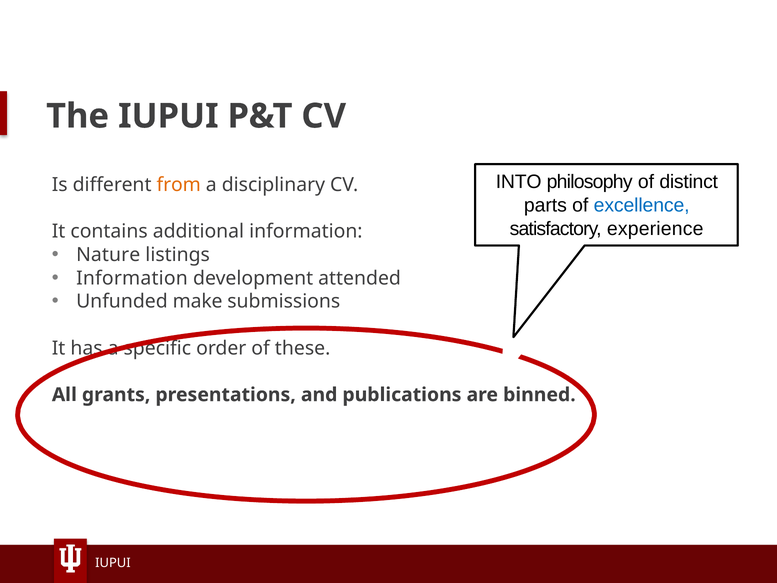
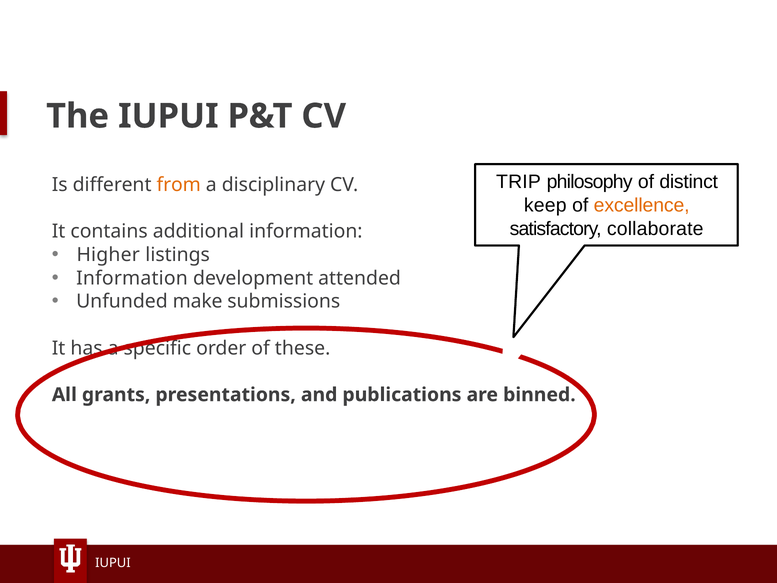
INTO: INTO -> TRIP
parts: parts -> keep
excellence colour: blue -> orange
experience: experience -> collaborate
Nature: Nature -> Higher
